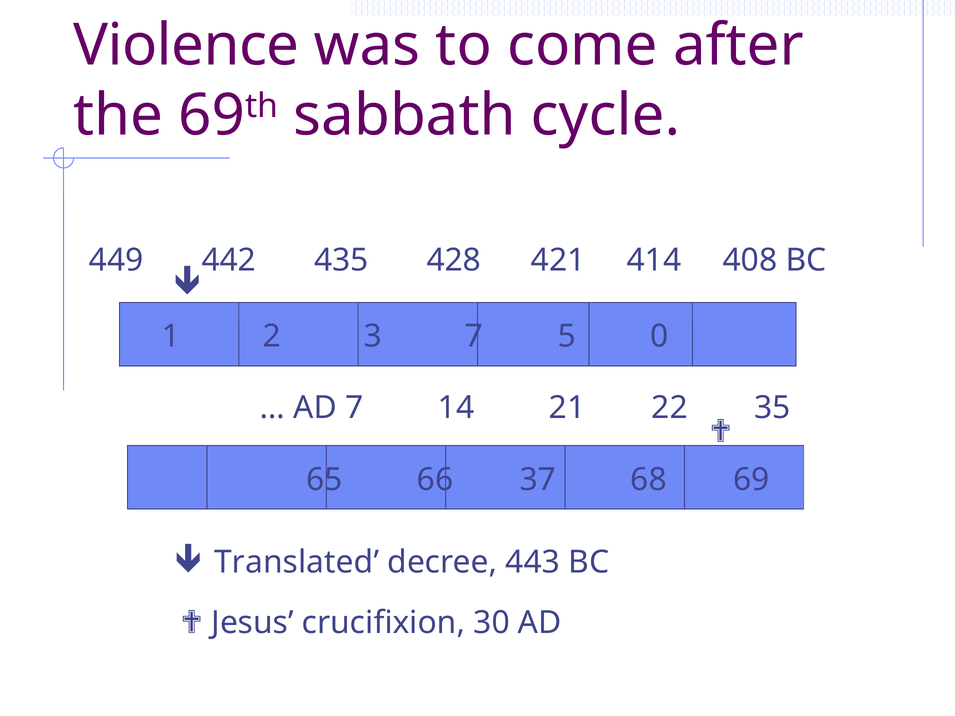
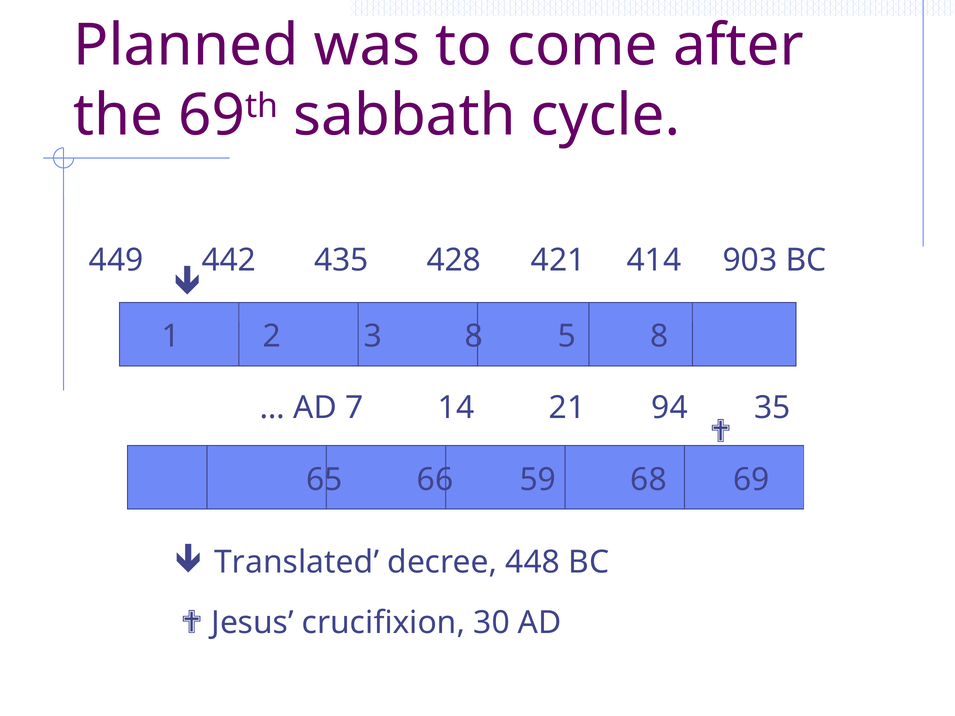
Violence: Violence -> Planned
408: 408 -> 903
3 7: 7 -> 8
5 0: 0 -> 8
22: 22 -> 94
37: 37 -> 59
443: 443 -> 448
